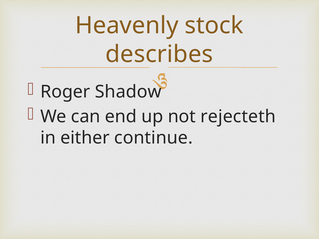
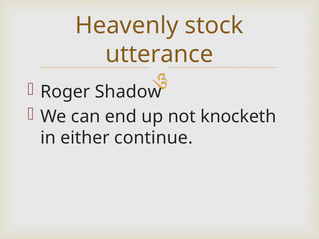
describes: describes -> utterance
rejecteth: rejecteth -> knocketh
